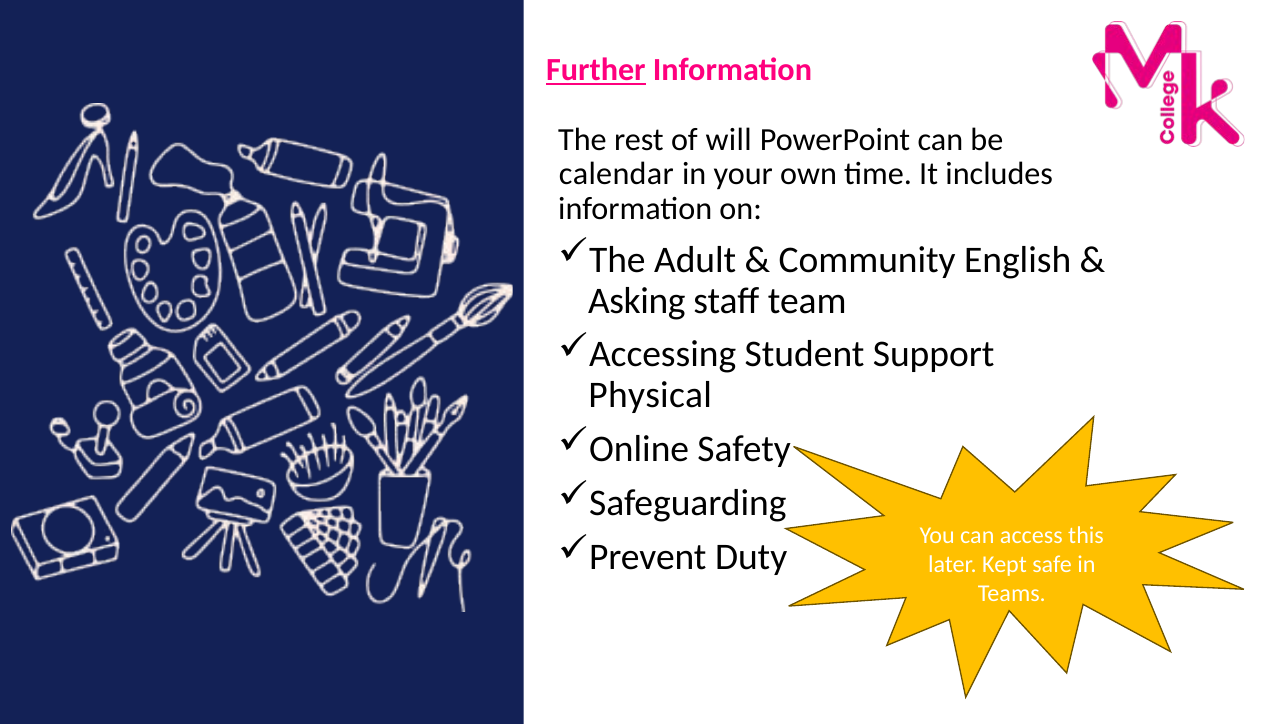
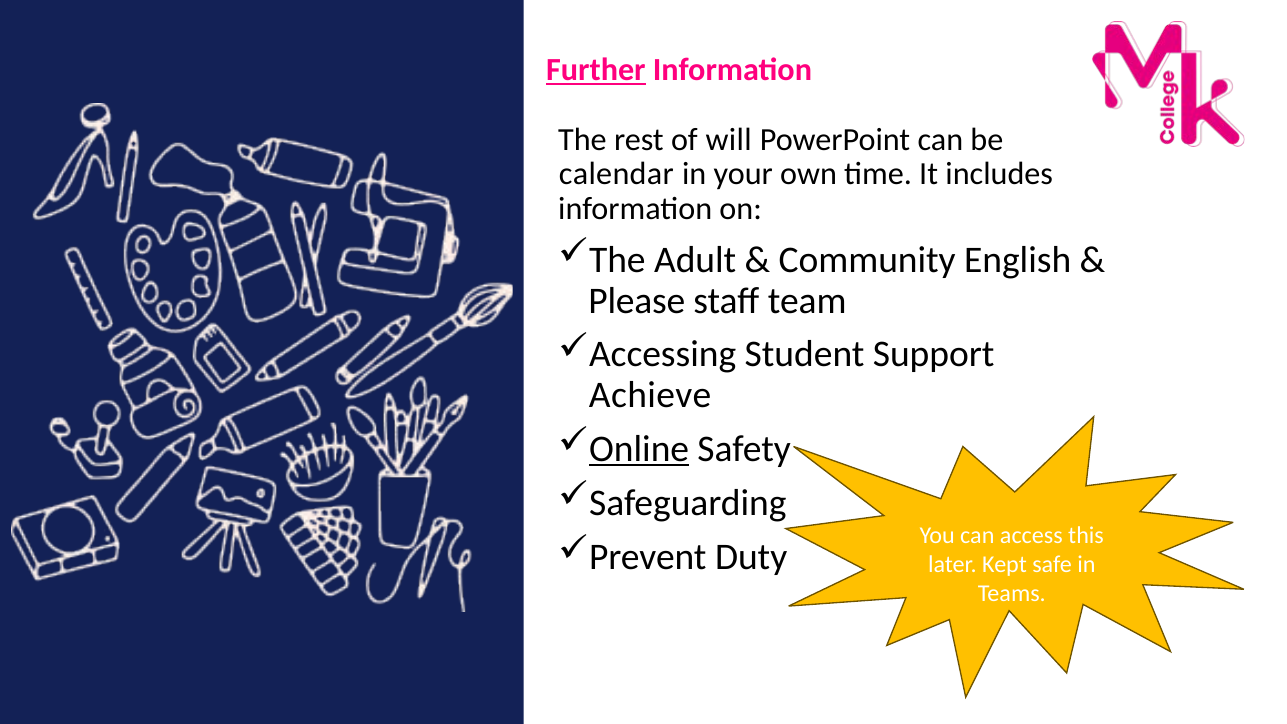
Asking: Asking -> Please
Physical: Physical -> Achieve
Online underline: none -> present
